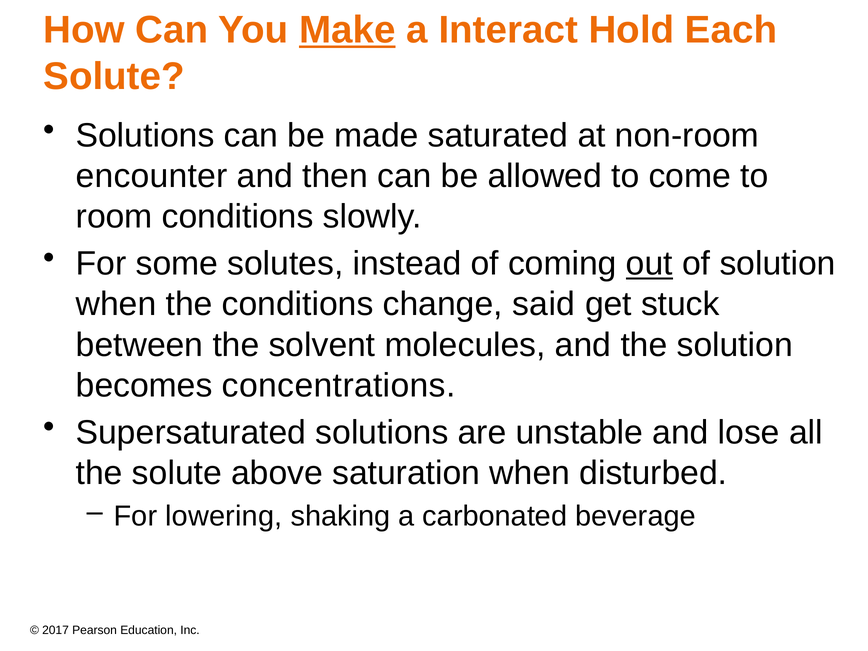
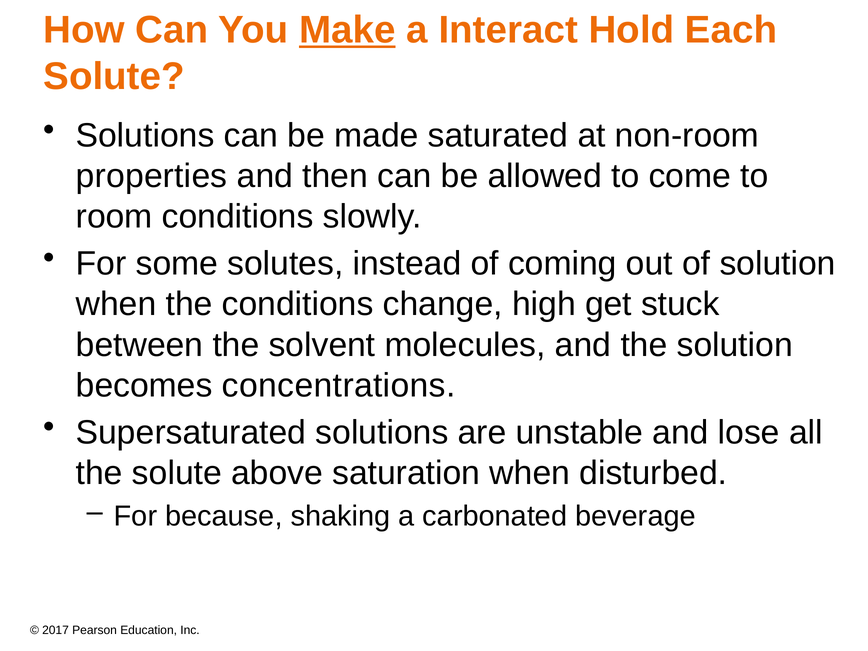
encounter: encounter -> properties
out underline: present -> none
said: said -> high
lowering: lowering -> because
